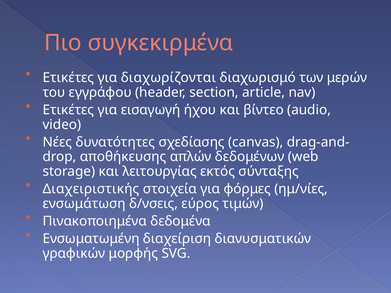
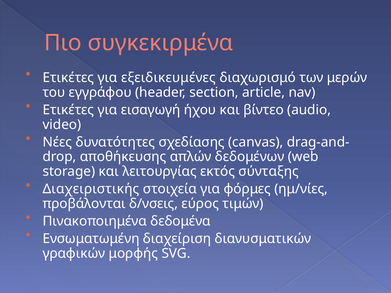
διαχωρίζονται: διαχωρίζονται -> εξειδικευμένες
ενσωμάτωση: ενσωμάτωση -> προβάλονται
